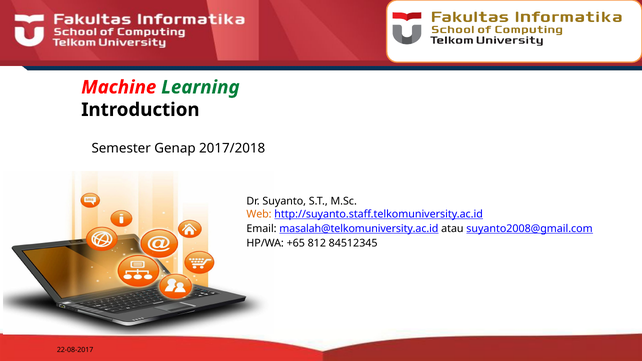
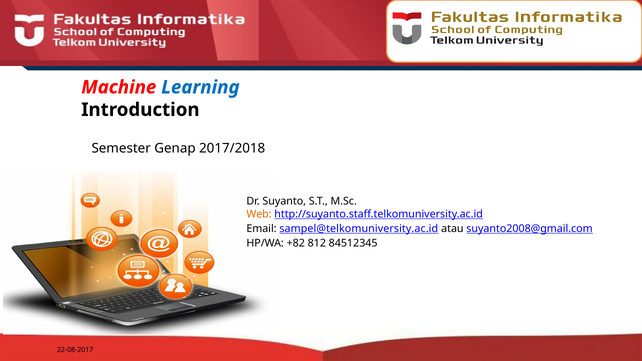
Learning colour: green -> blue
masalah@telkomuniversity.ac.id: masalah@telkomuniversity.ac.id -> sampel@telkomuniversity.ac.id
+65: +65 -> +82
